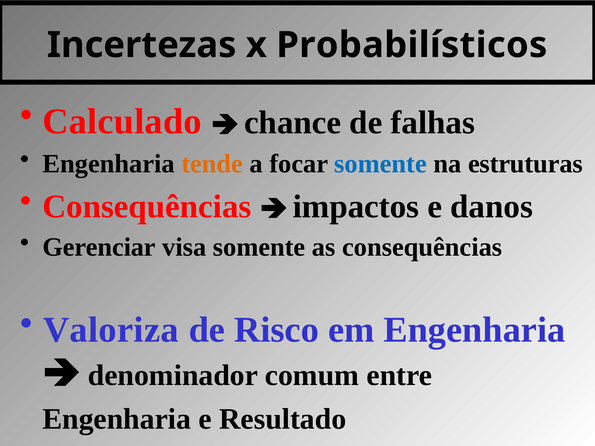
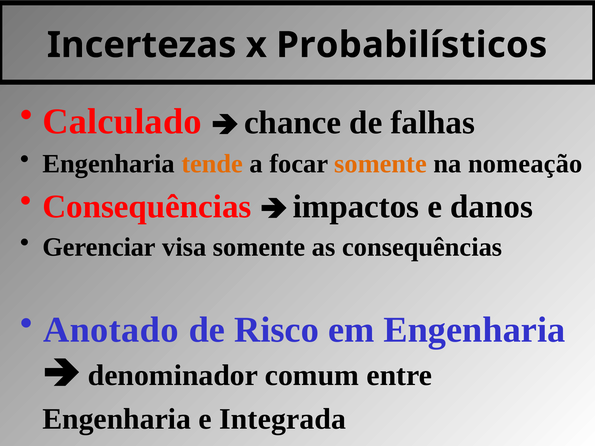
somente at (381, 164) colour: blue -> orange
estruturas: estruturas -> nomeação
Valoriza: Valoriza -> Anotado
Resultado: Resultado -> Integrada
